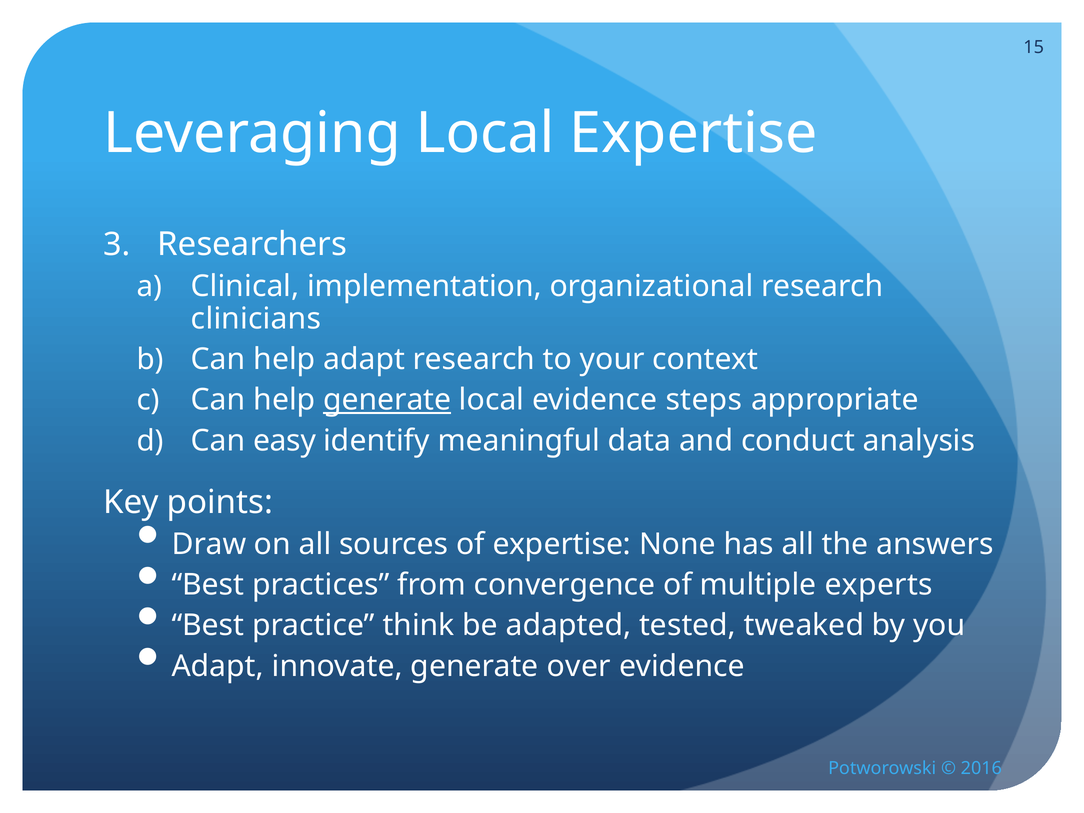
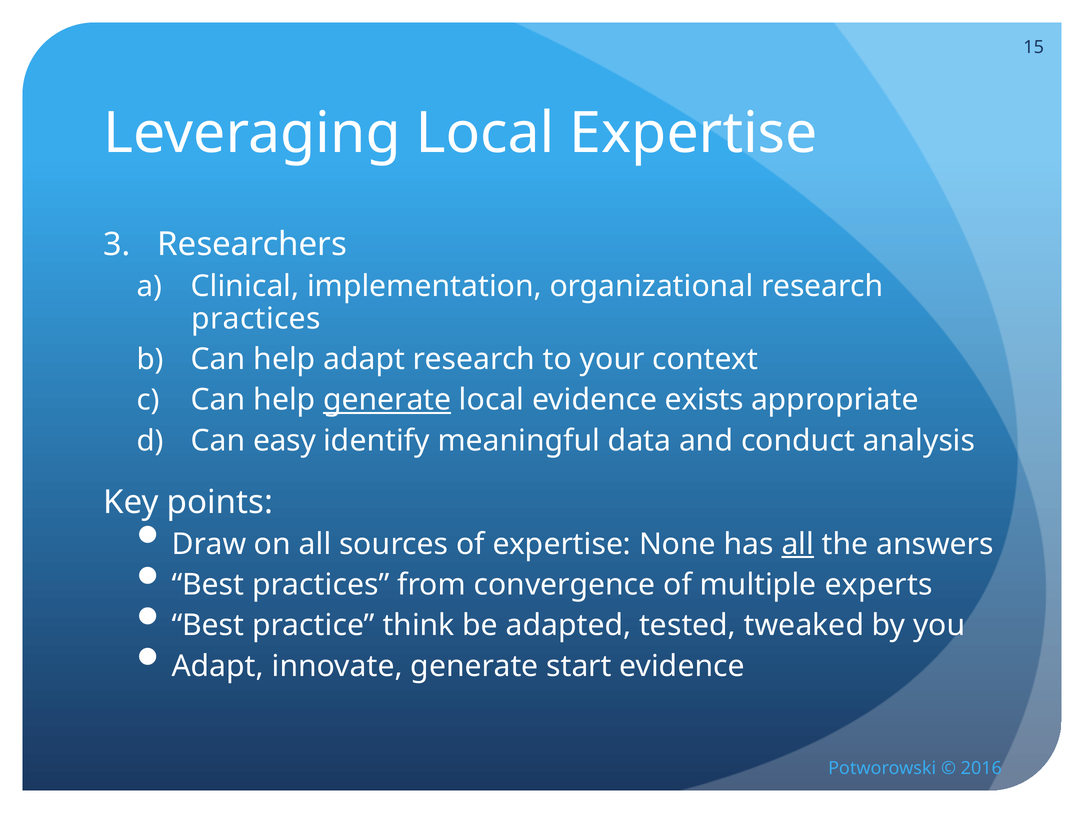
clinicians at (256, 319): clinicians -> practices
steps: steps -> exists
all at (798, 544) underline: none -> present
over: over -> start
